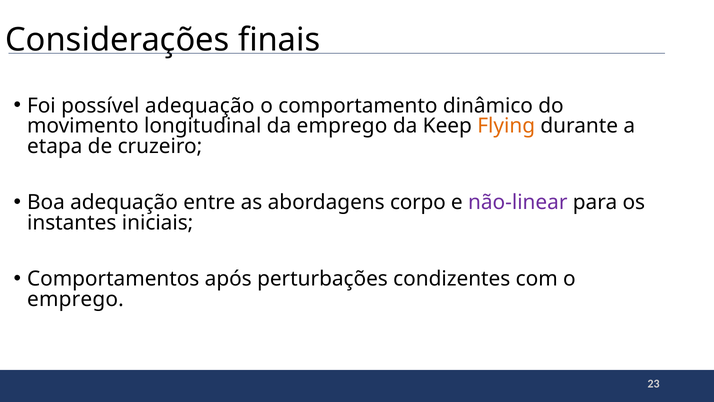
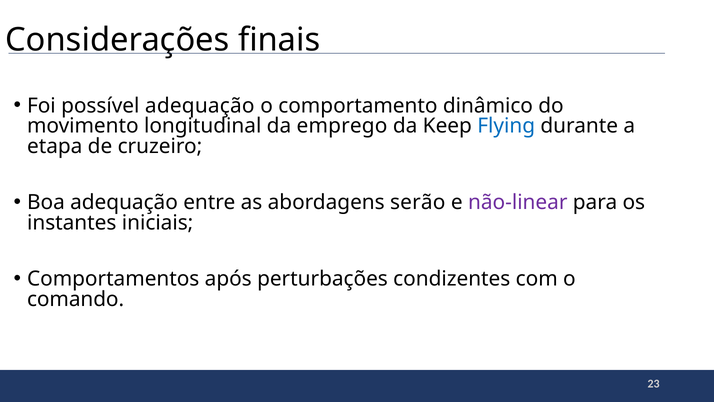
Flying colour: orange -> blue
corpo: corpo -> serão
emprego at (75, 299): emprego -> comando
